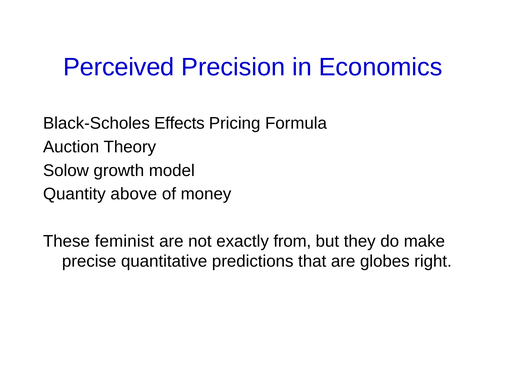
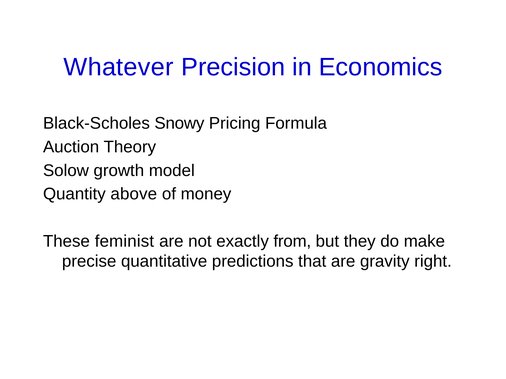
Perceived: Perceived -> Whatever
Effects: Effects -> Snowy
globes: globes -> gravity
